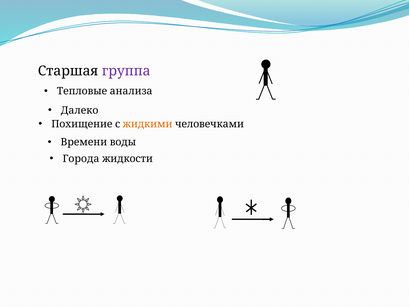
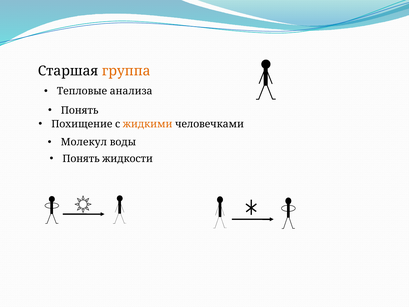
группа colour: purple -> orange
Далеко at (80, 110): Далеко -> Понять
Времени: Времени -> Молекул
Города at (81, 159): Города -> Понять
